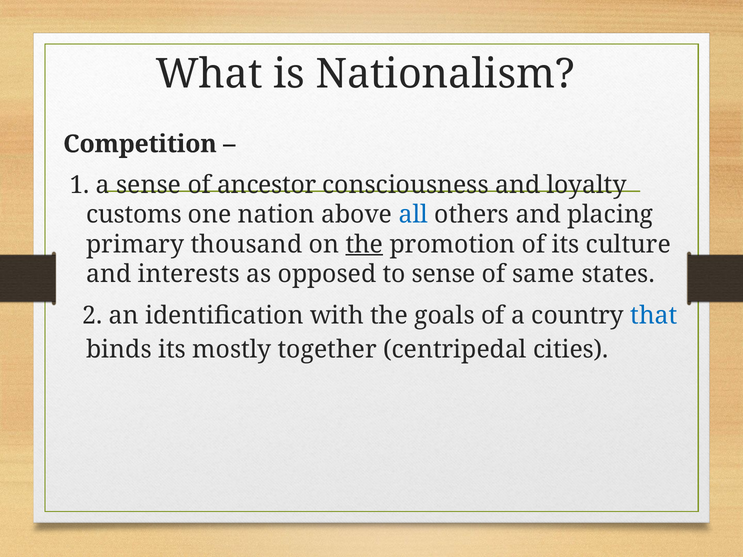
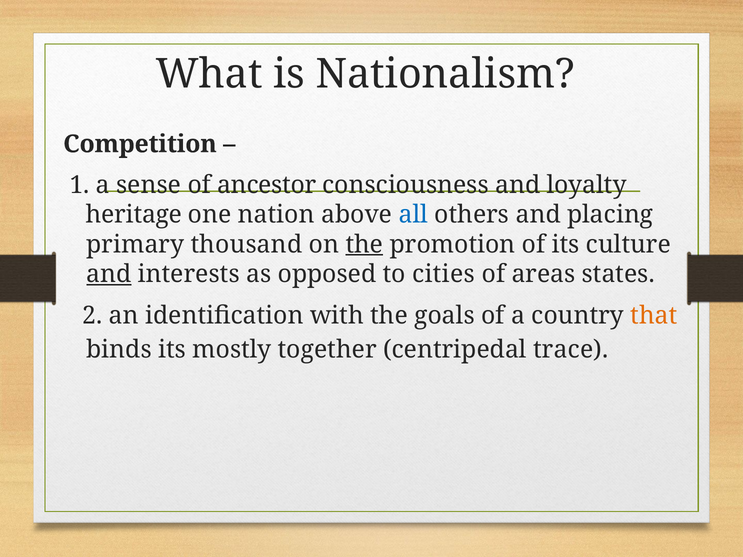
customs: customs -> heritage
and at (109, 274) underline: none -> present
to sense: sense -> cities
same: same -> areas
that colour: blue -> orange
cities: cities -> trace
